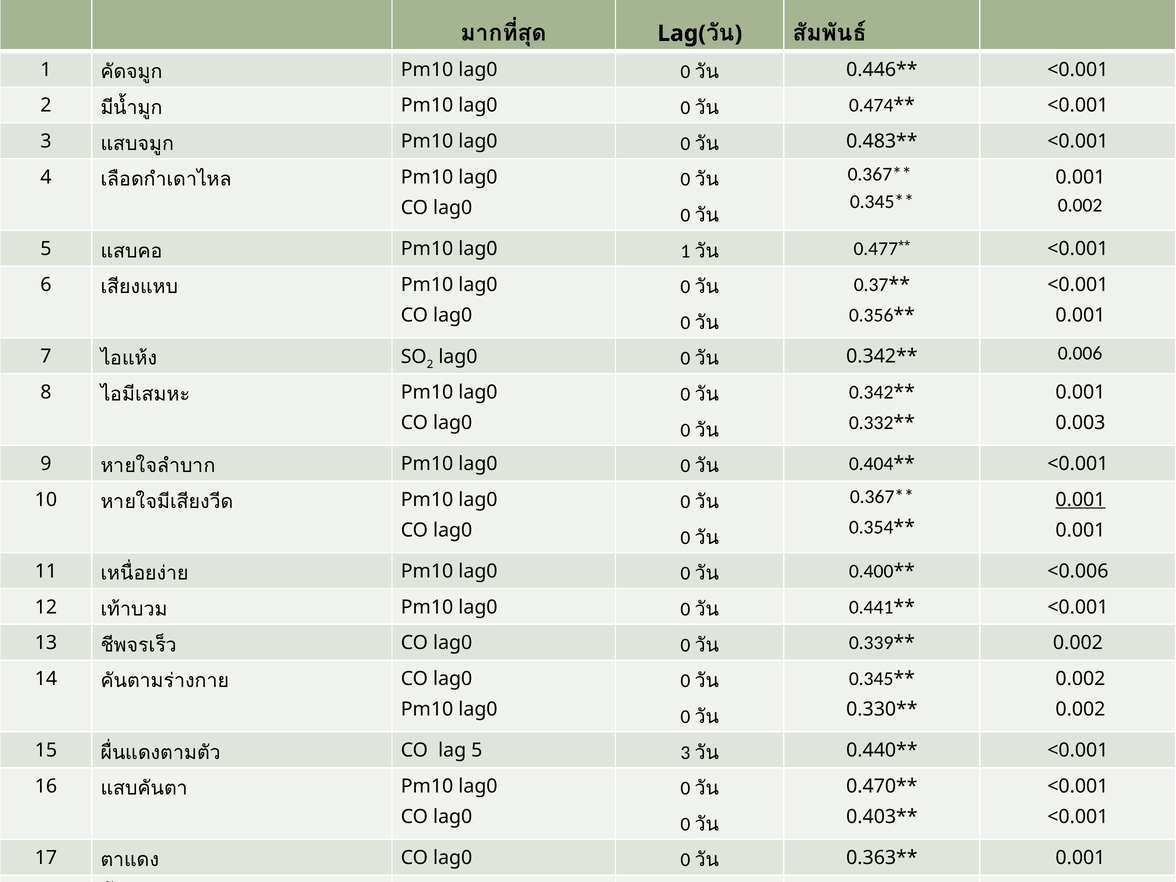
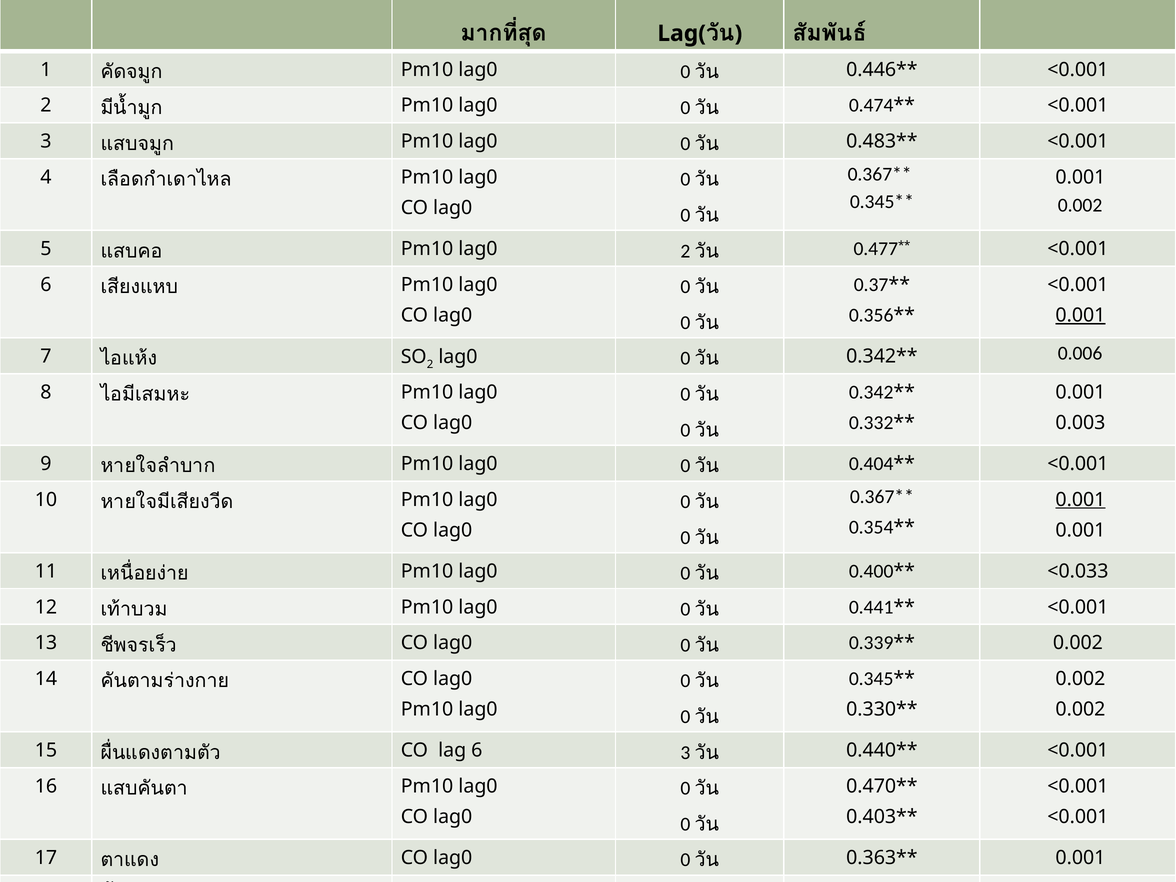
lag0 1: 1 -> 2
0.001 at (1080, 315) underline: none -> present
<0.006: <0.006 -> <0.033
lag 5: 5 -> 6
